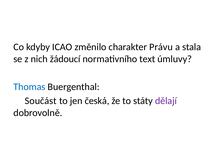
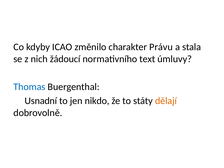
Součást: Součást -> Usnadní
česká: česká -> nikdo
dělají colour: purple -> orange
